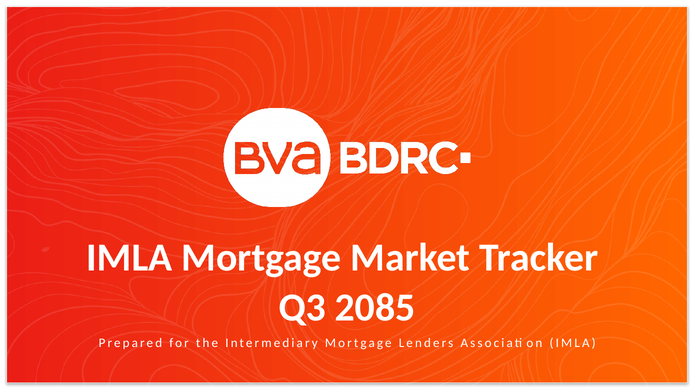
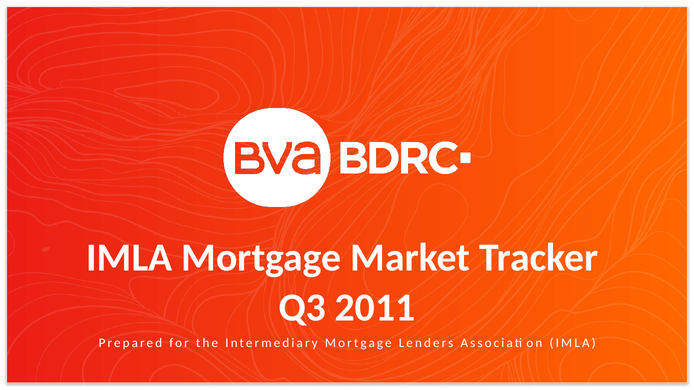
2085: 2085 -> 2011
